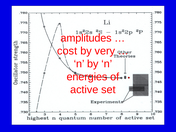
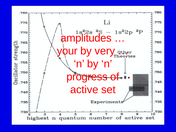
cost: cost -> your
energies: energies -> progress
